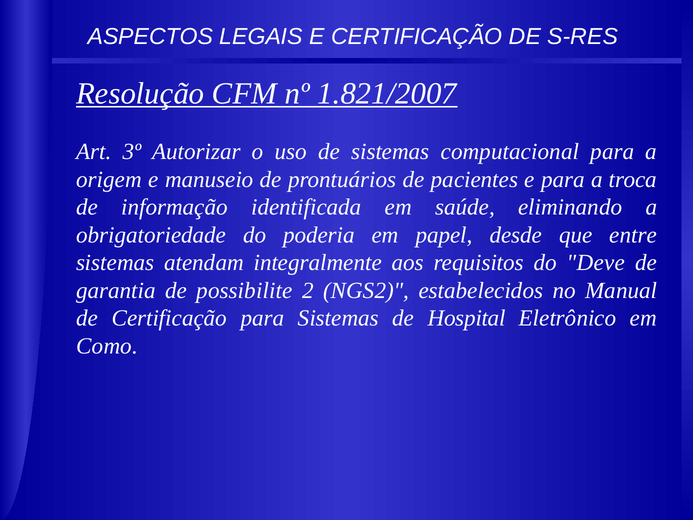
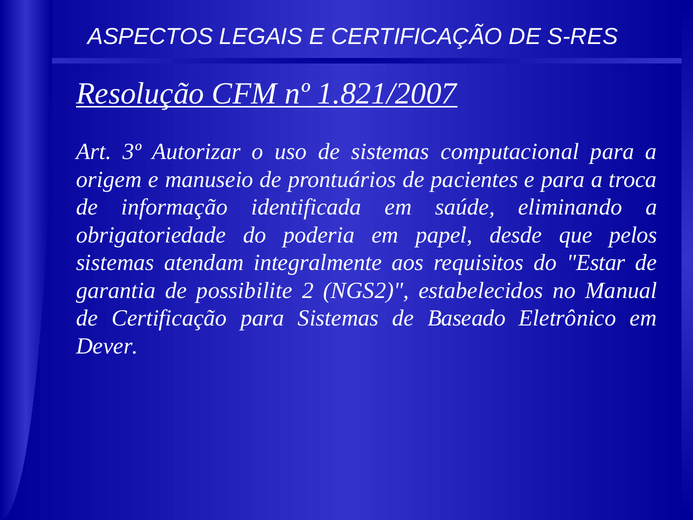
entre: entre -> pelos
Deve: Deve -> Estar
Hospital: Hospital -> Baseado
Como: Como -> Dever
